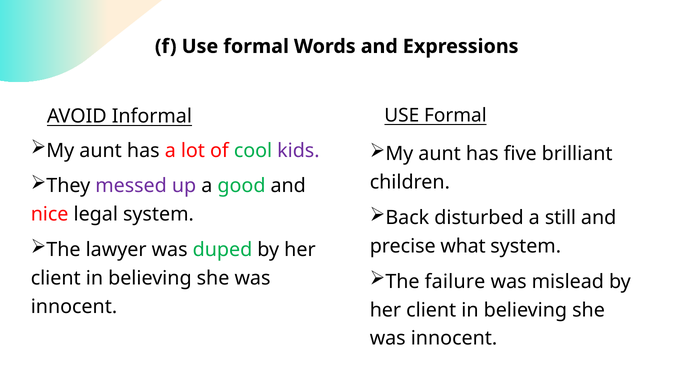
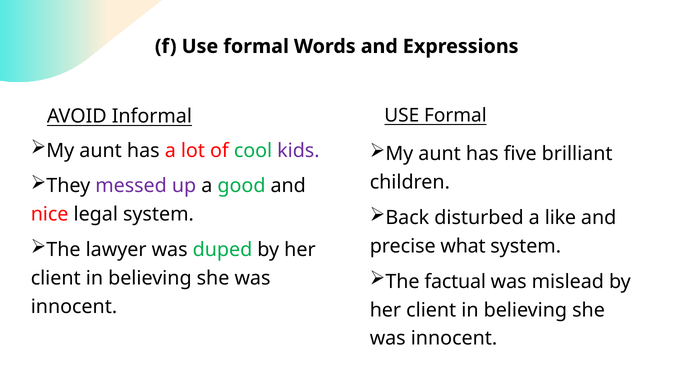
still: still -> like
failure: failure -> factual
